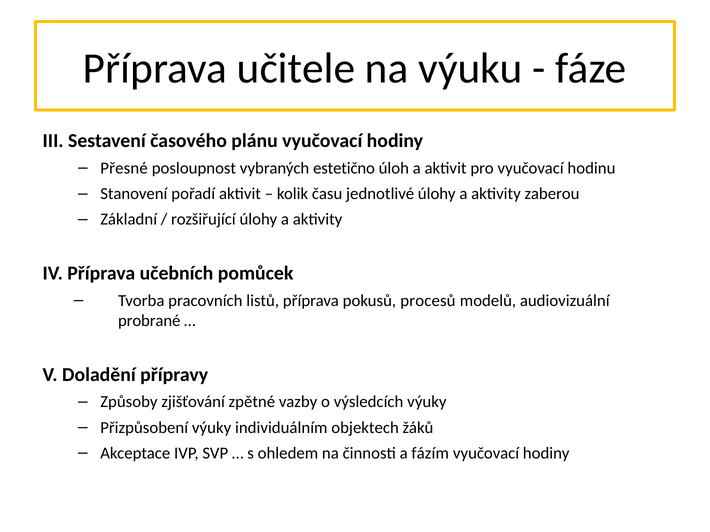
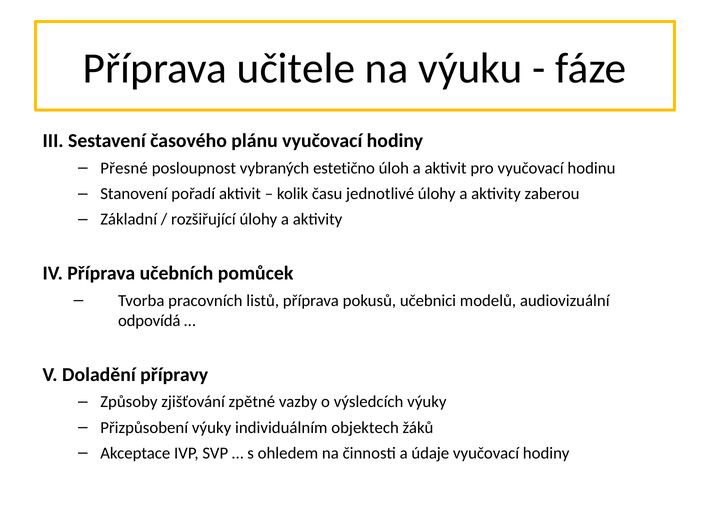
procesů: procesů -> učebnici
probrané: probrané -> odpovídá
fázím: fázím -> údaje
